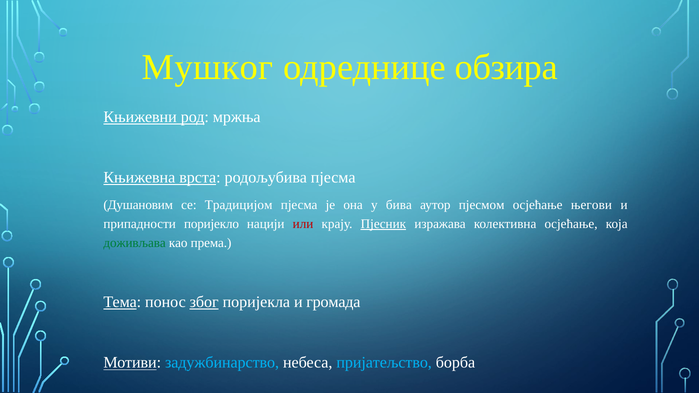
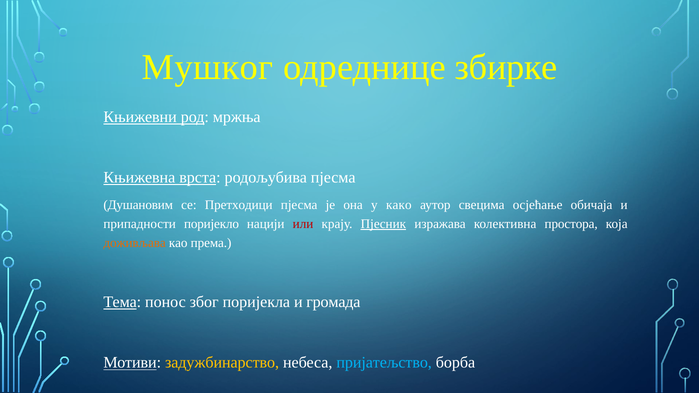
обзира: обзира -> збирке
Традицијом: Традицијом -> Претходици
бива: бива -> како
пјесмом: пјесмом -> свецима
његови: његови -> обичаја
колективна осјећање: осјећање -> простора
доживљава colour: green -> orange
због underline: present -> none
задужбинарство colour: light blue -> yellow
